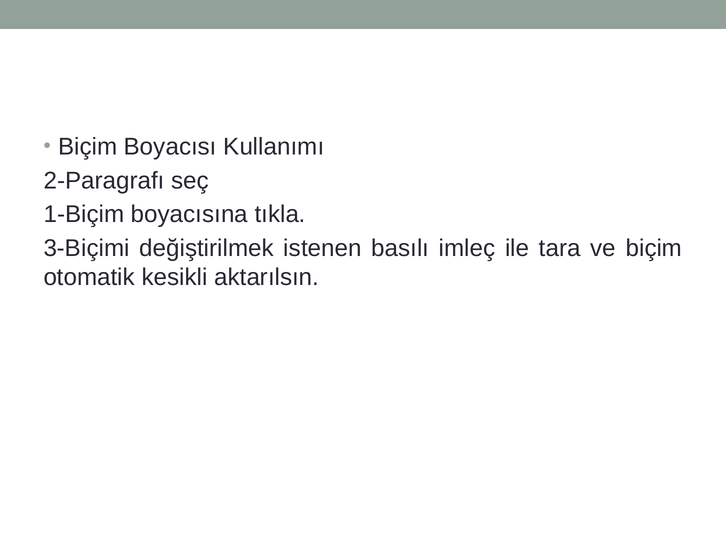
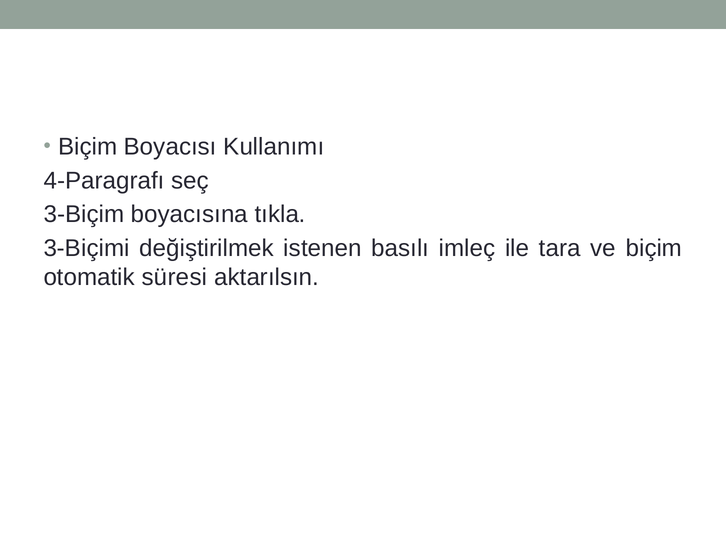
2-Paragrafı: 2-Paragrafı -> 4-Paragrafı
1-Biçim: 1-Biçim -> 3-Biçim
kesikli: kesikli -> süresi
